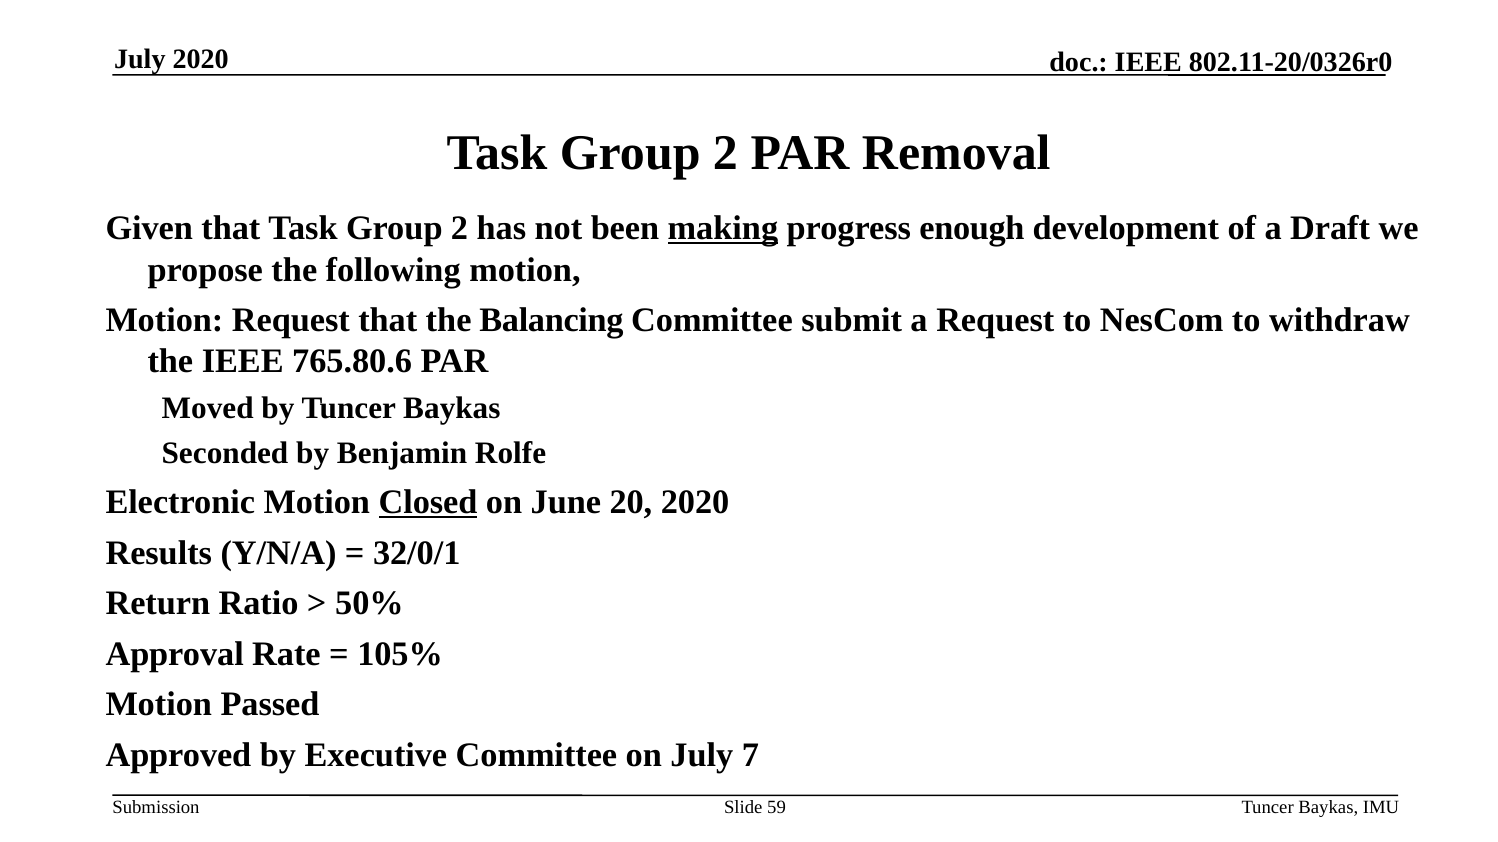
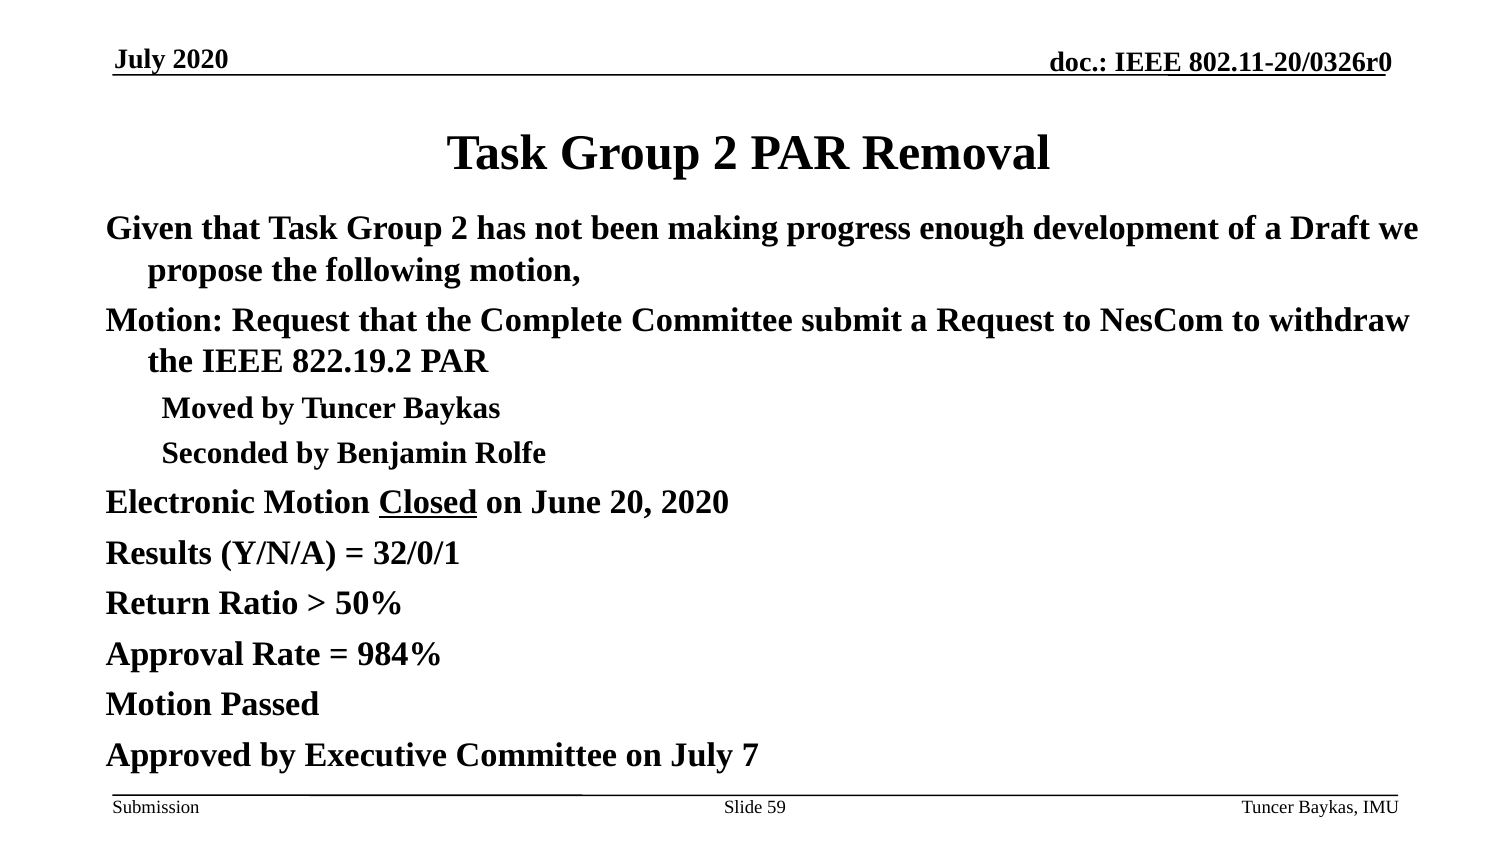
making underline: present -> none
Balancing: Balancing -> Complete
765.80.6: 765.80.6 -> 822.19.2
105%: 105% -> 984%
